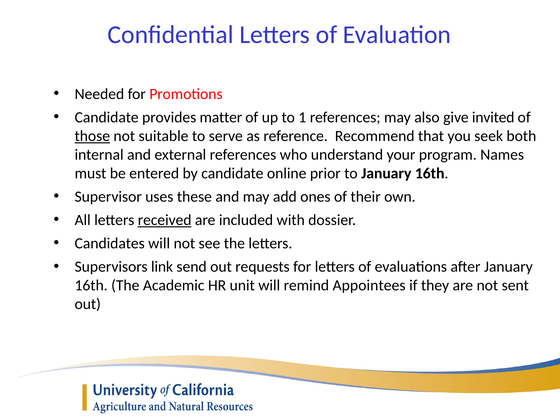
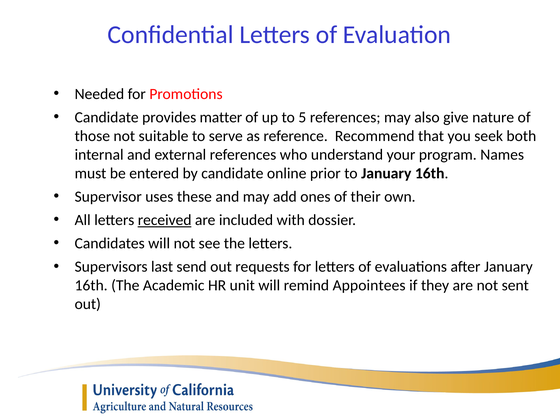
1: 1 -> 5
invited: invited -> nature
those underline: present -> none
link: link -> last
